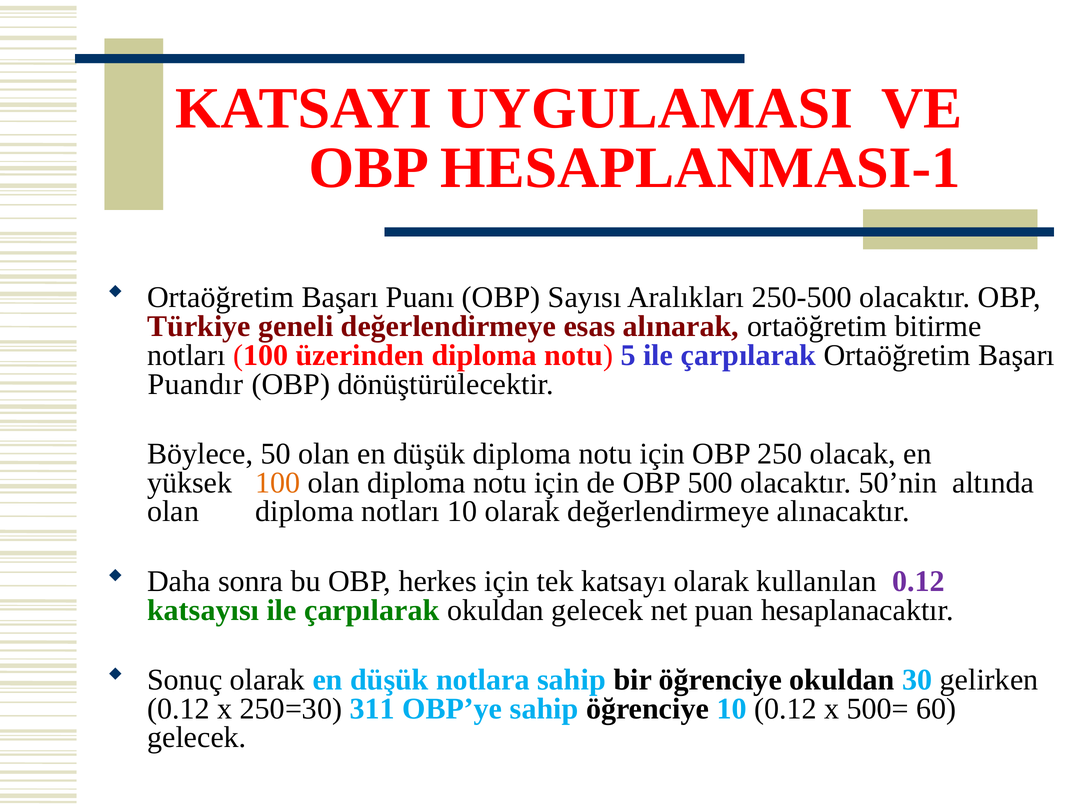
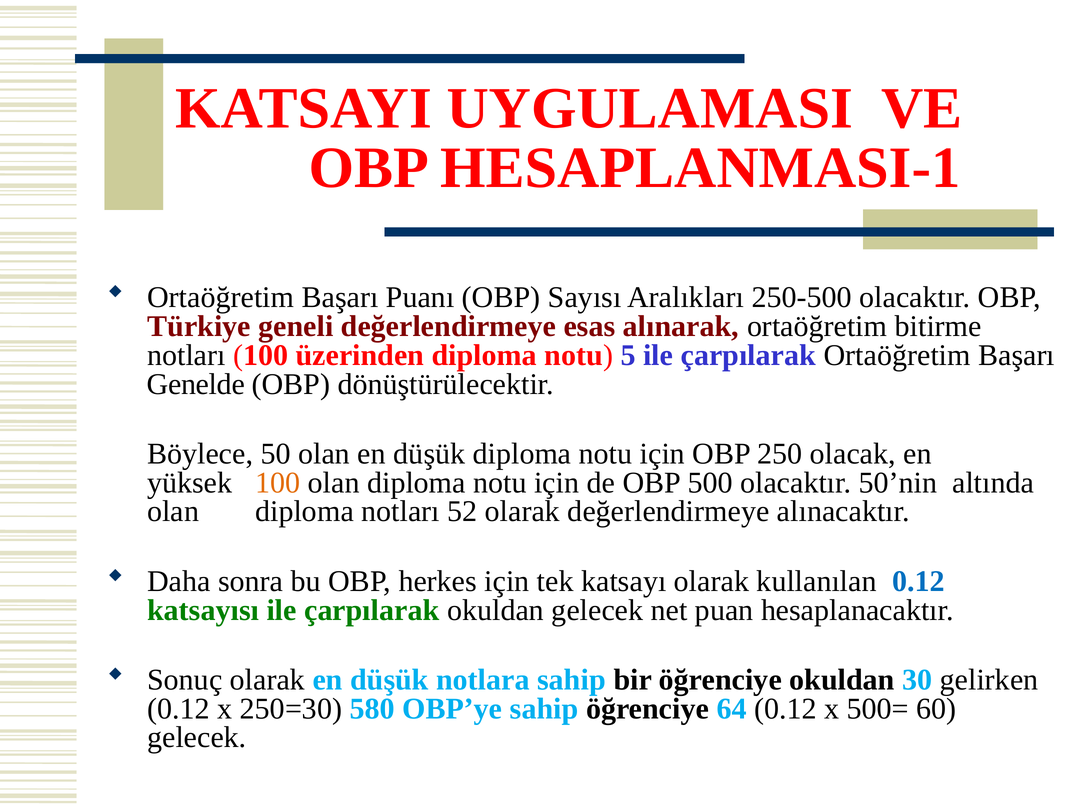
Puandır: Puandır -> Genelde
notları 10: 10 -> 52
0.12 at (919, 581) colour: purple -> blue
311: 311 -> 580
öğrenciye 10: 10 -> 64
